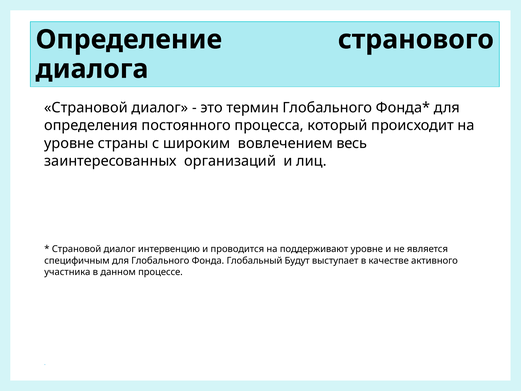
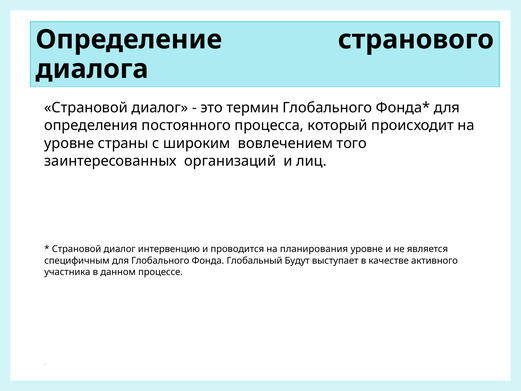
весь: весь -> того
поддерживают: поддерживают -> планирования
